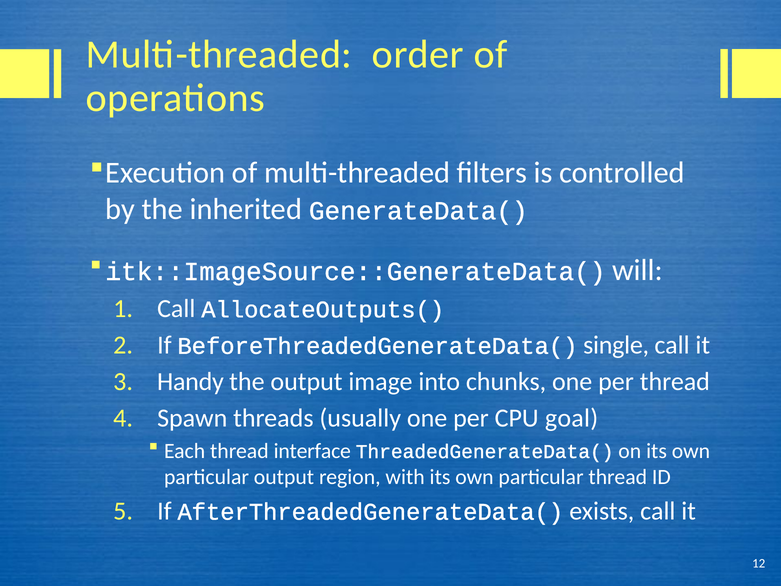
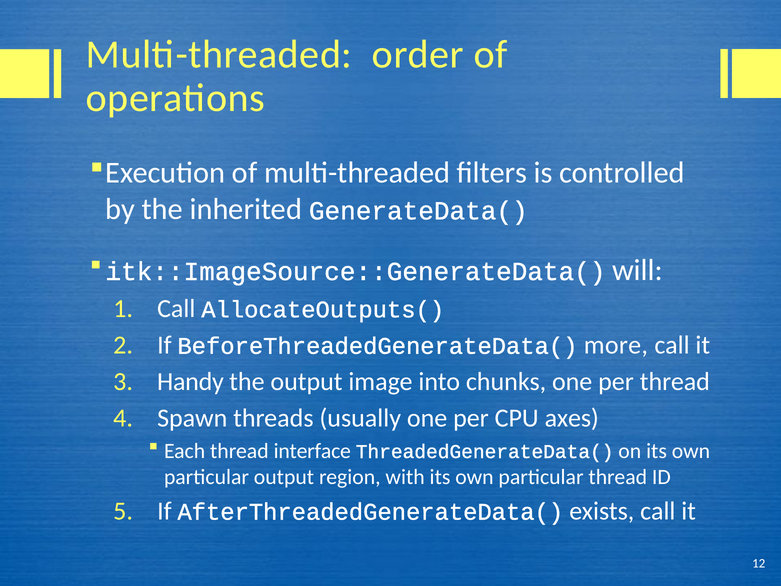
single: single -> more
goal: goal -> axes
